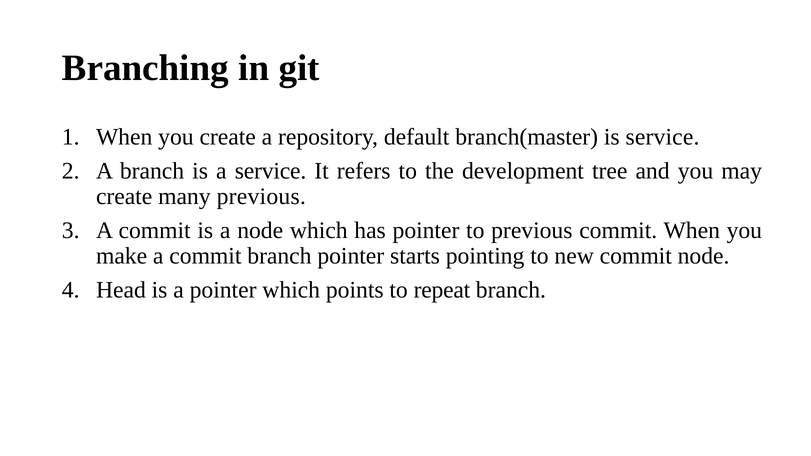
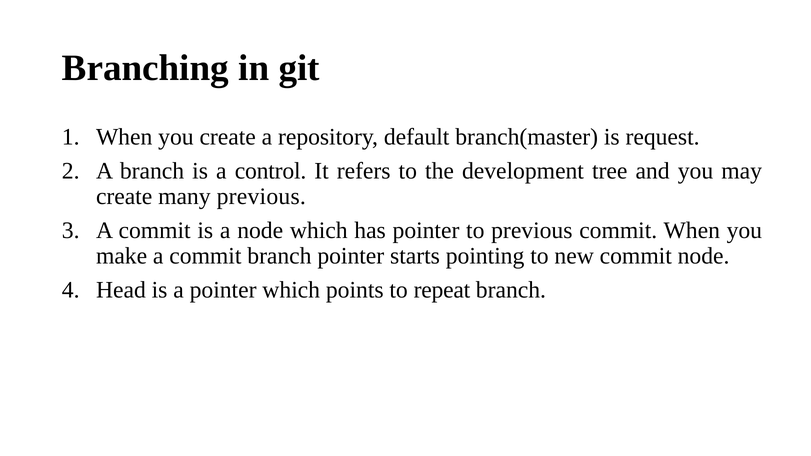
is service: service -> request
a service: service -> control
